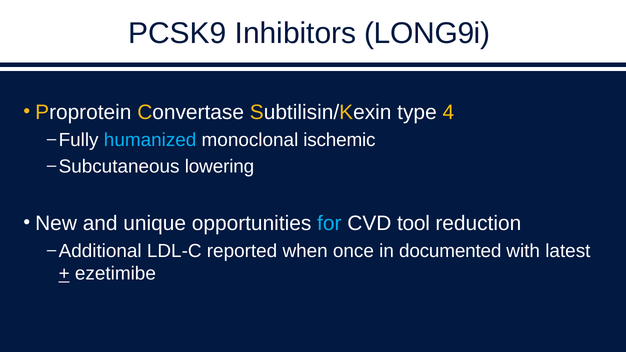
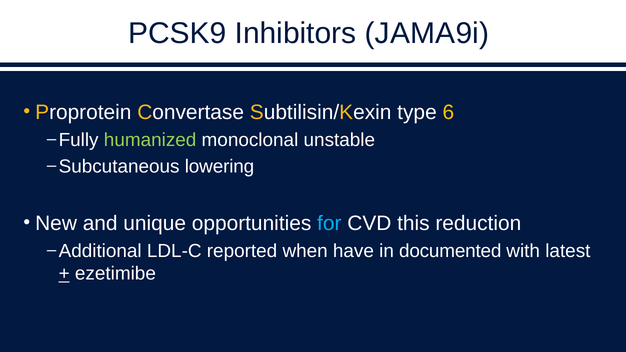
LONG9i: LONG9i -> JAMA9i
4: 4 -> 6
humanized colour: light blue -> light green
ischemic: ischemic -> unstable
tool: tool -> this
once: once -> have
